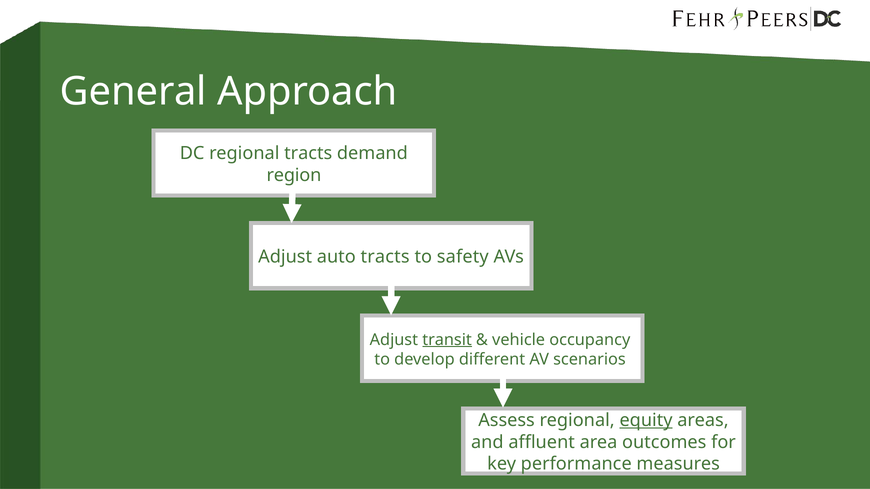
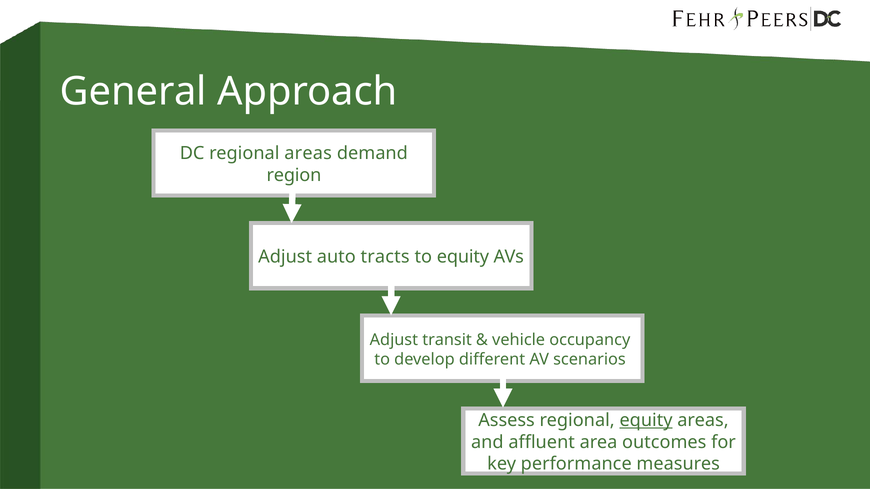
regional tracts: tracts -> areas
to safety: safety -> equity
transit underline: present -> none
